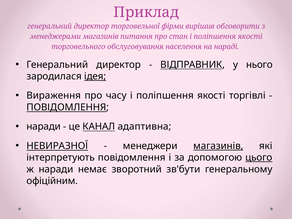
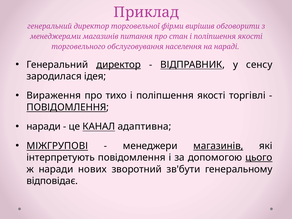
директор at (119, 65) underline: none -> present
нього: нього -> сенсу
ідея underline: present -> none
часу: часу -> тихо
НЕВИРАЗНОЇ: НЕВИРАЗНОЇ -> МІЖГРУПОВІ
немає: немає -> нових
офіційним: офіційним -> відповідає
